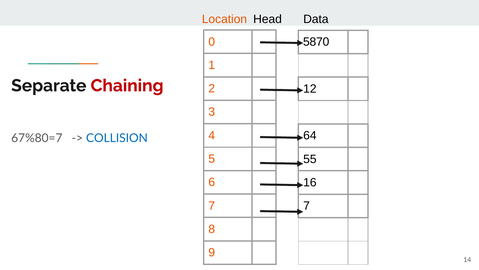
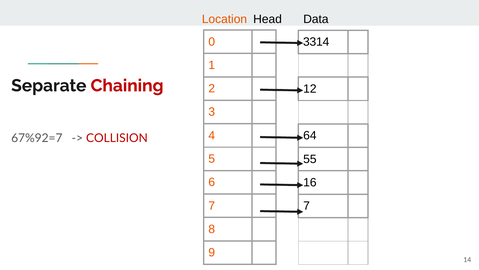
5870: 5870 -> 3314
67%80=7: 67%80=7 -> 67%92=7
COLLISION colour: blue -> red
